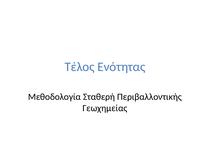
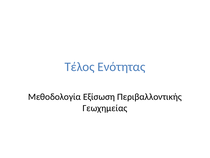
Σταθερή: Σταθερή -> Εξίσωση
